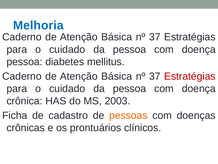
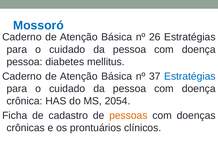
Melhoria: Melhoria -> Mossoró
37 at (155, 37): 37 -> 26
Estratégias at (190, 76) colour: red -> blue
2003: 2003 -> 2054
